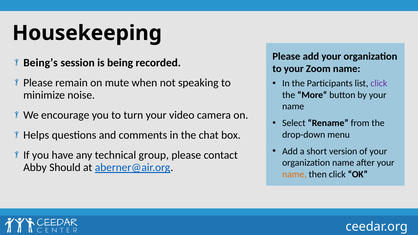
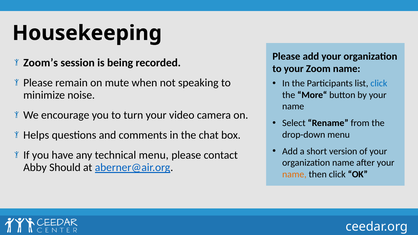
Being’s: Being’s -> Zoom’s
click at (379, 83) colour: purple -> blue
technical group: group -> menu
